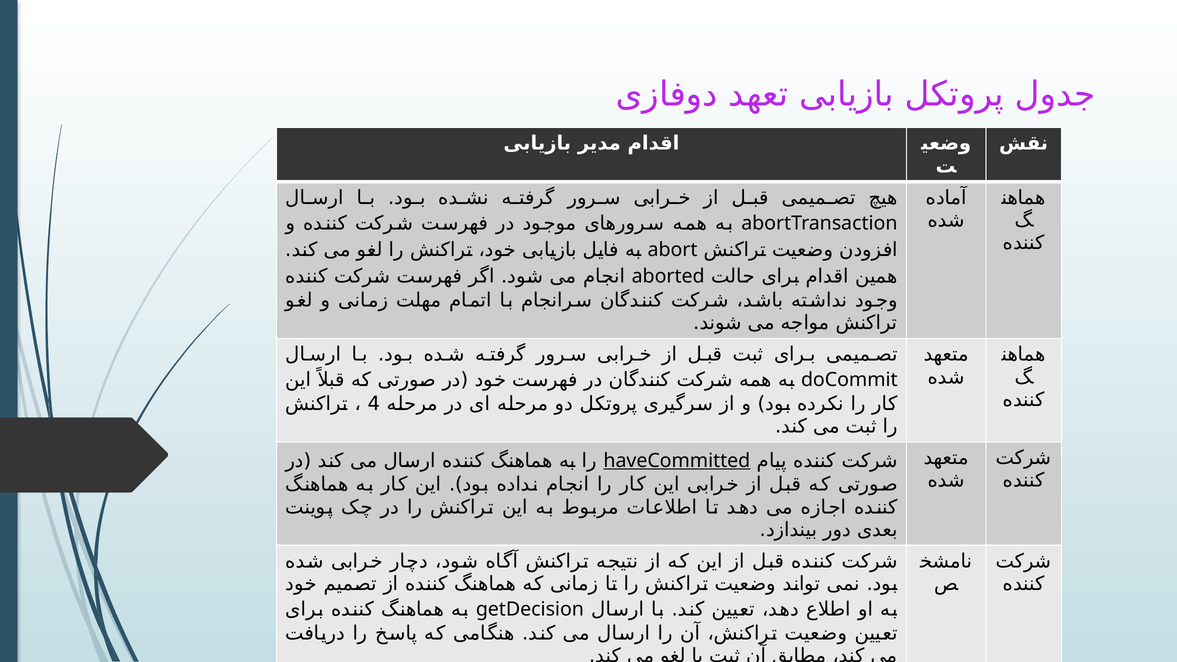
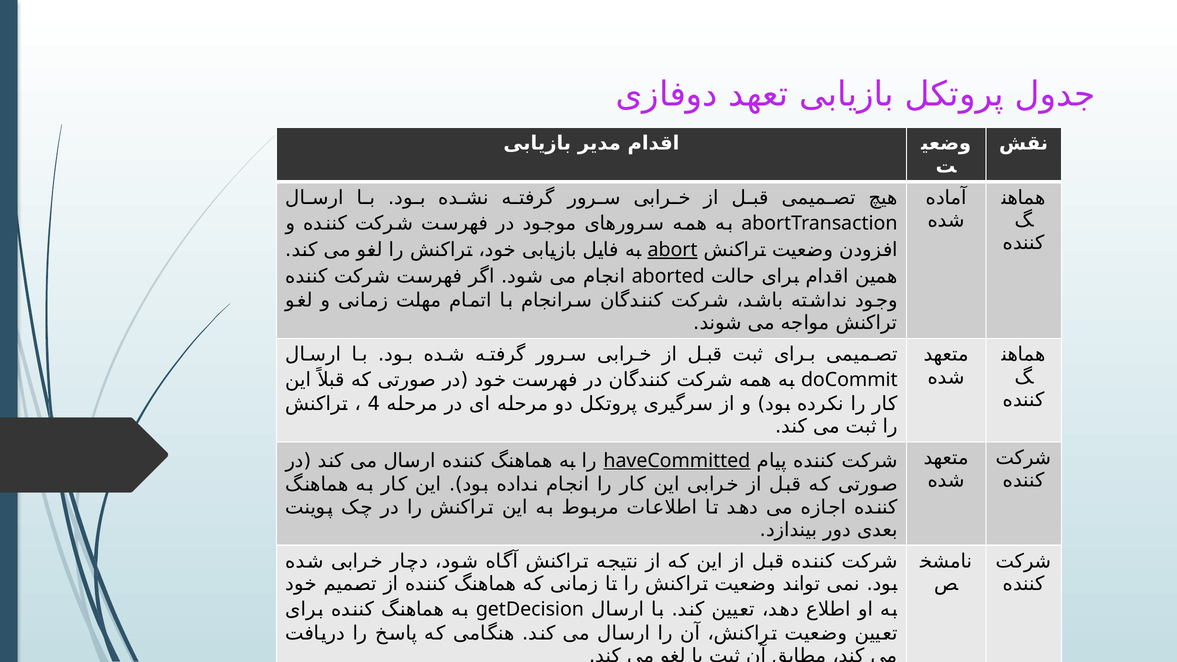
abort underline: none -> present
